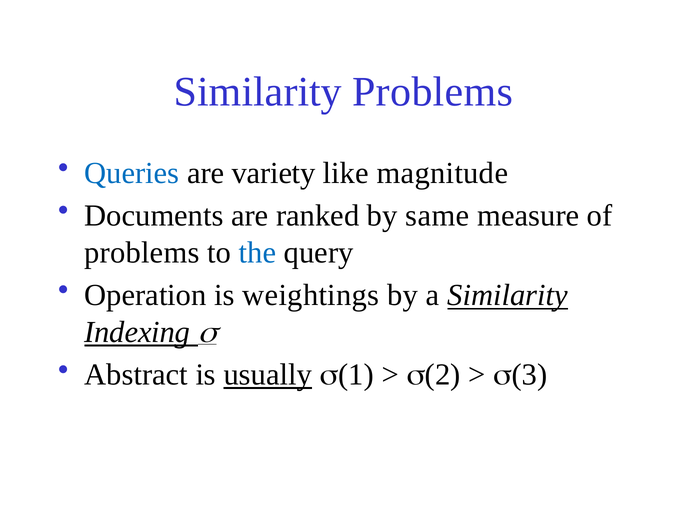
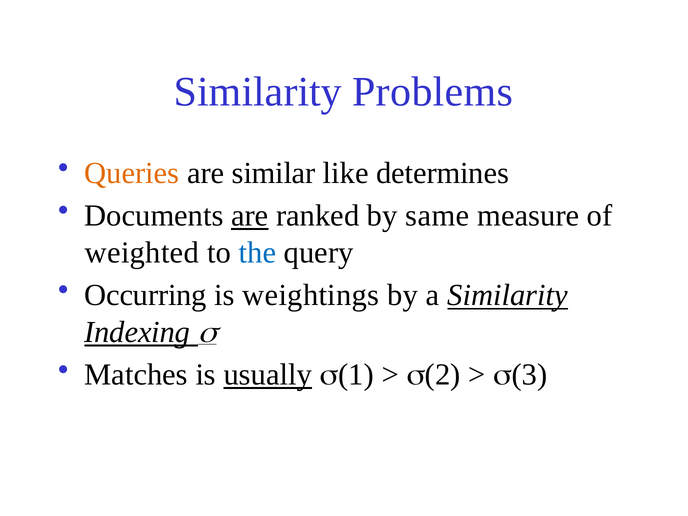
Queries colour: blue -> orange
variety: variety -> similar
magnitude: magnitude -> determines
are at (250, 216) underline: none -> present
problems at (142, 253): problems -> weighted
Operation: Operation -> Occurring
Abstract: Abstract -> Matches
